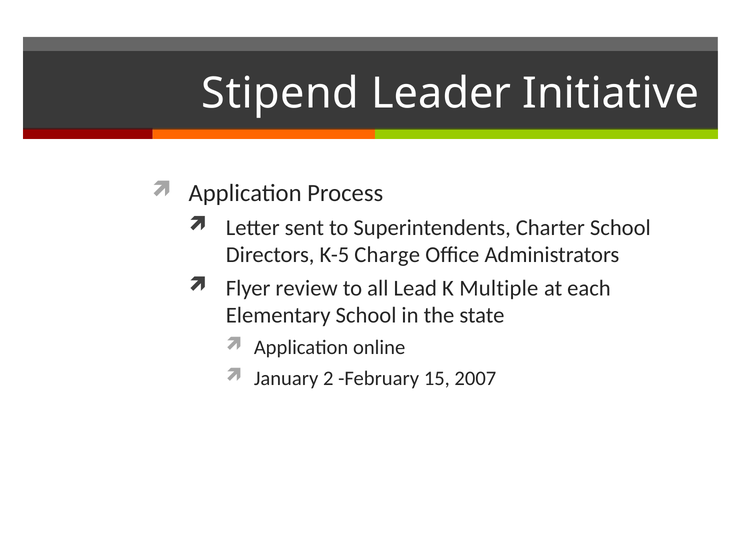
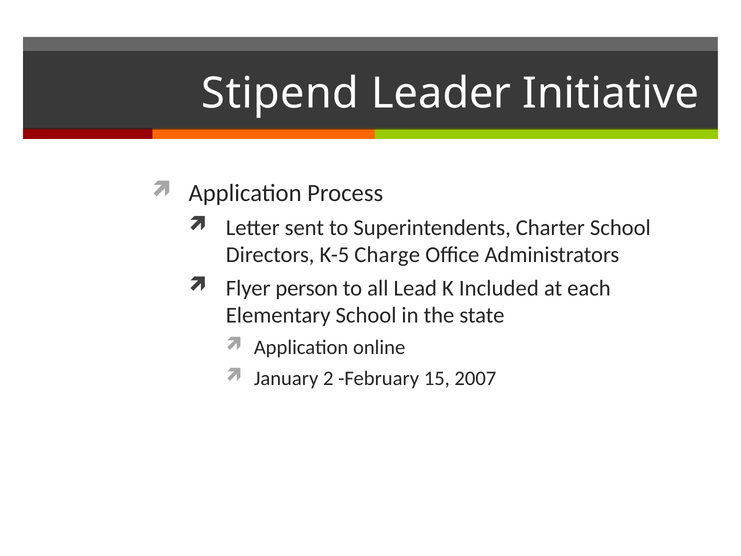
review: review -> person
Multiple: Multiple -> Included
